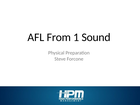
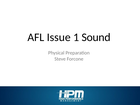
From: From -> Issue
